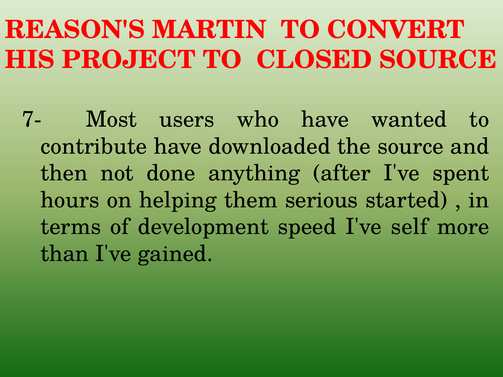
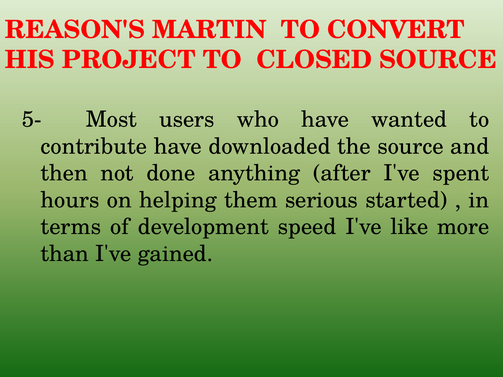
7-: 7- -> 5-
self: self -> like
